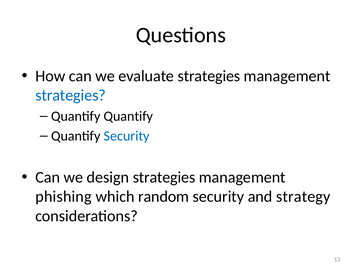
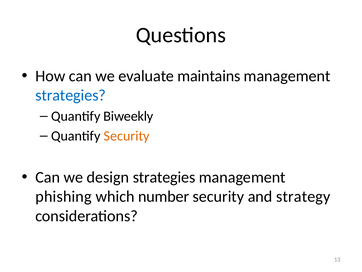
evaluate strategies: strategies -> maintains
Quantify Quantify: Quantify -> Biweekly
Security at (127, 136) colour: blue -> orange
random: random -> number
